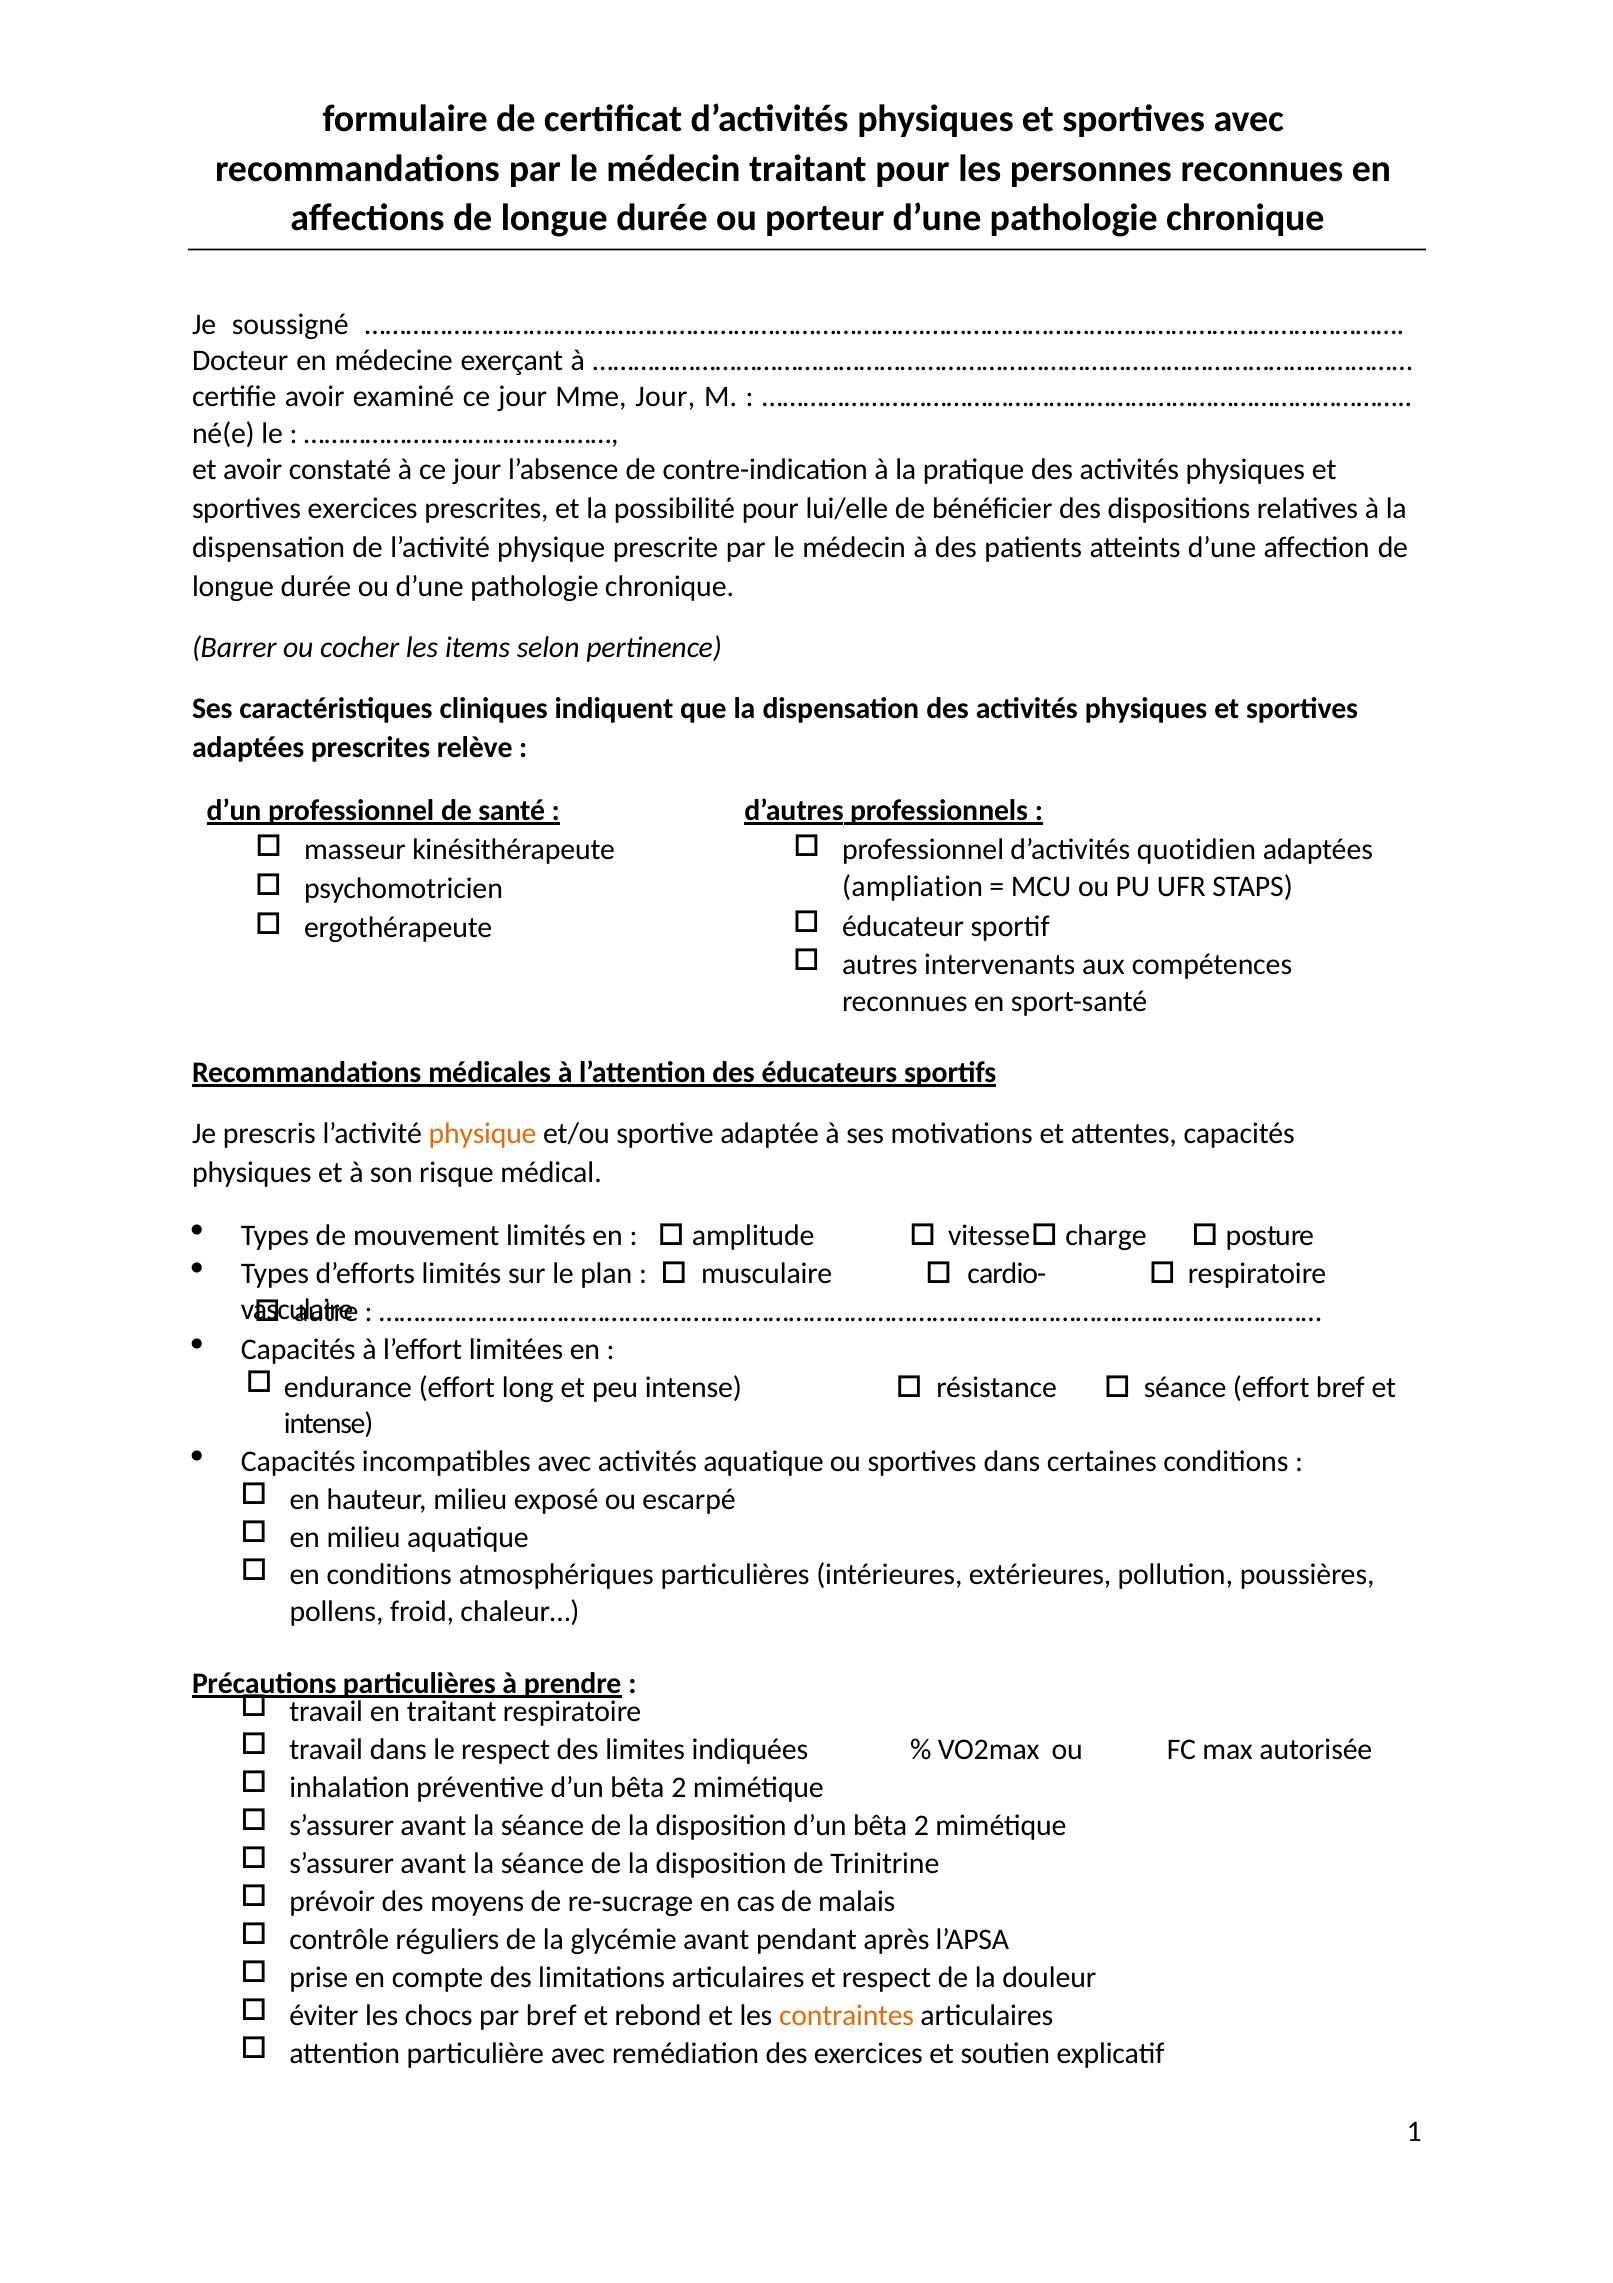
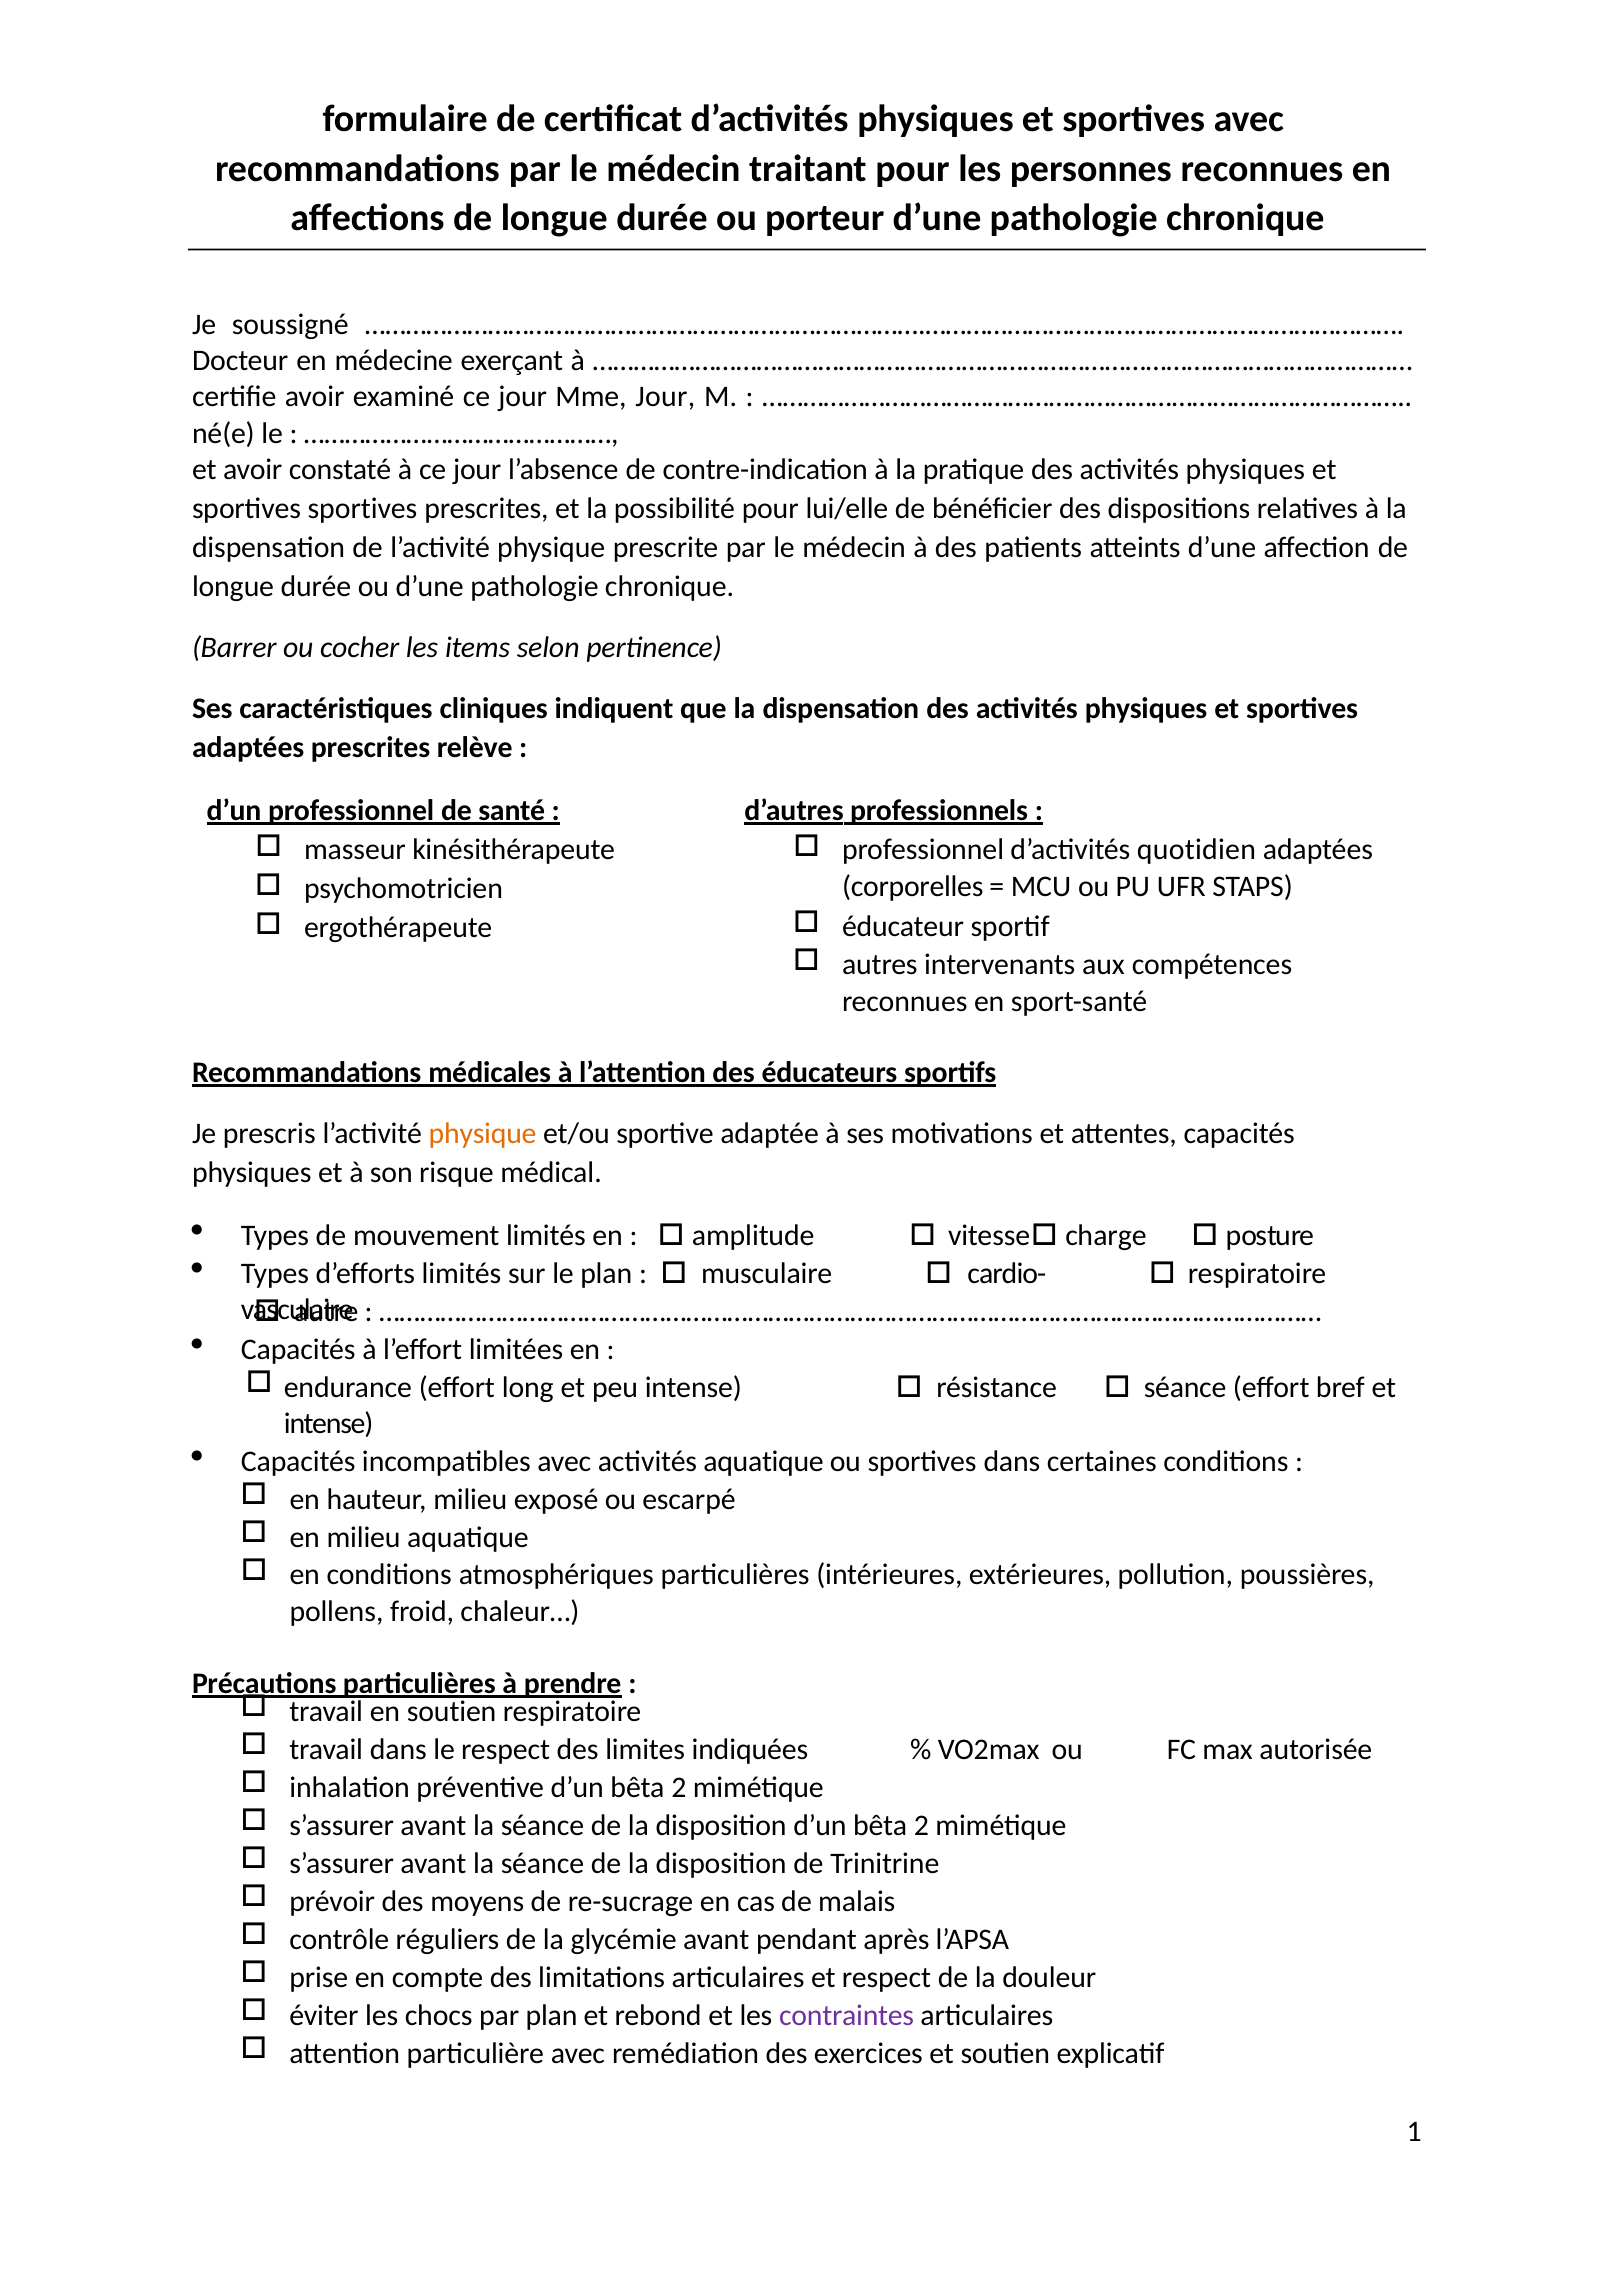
sportives exercices: exercices -> sportives
ampliation: ampliation -> corporelles
en traitant: traitant -> soutien
par bref: bref -> plan
contraintes colour: orange -> purple
